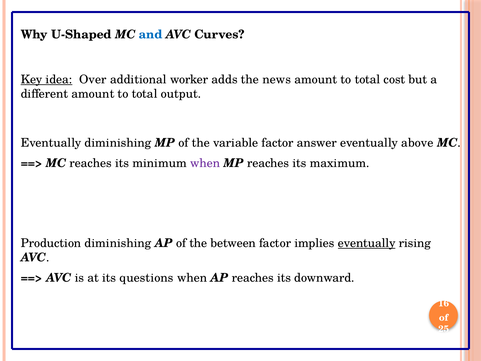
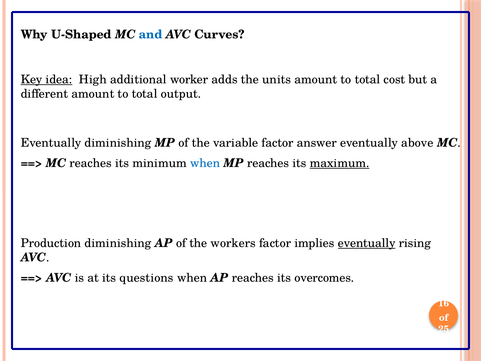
Over: Over -> High
news: news -> units
when at (205, 163) colour: purple -> blue
maximum underline: none -> present
between: between -> workers
downward: downward -> overcomes
